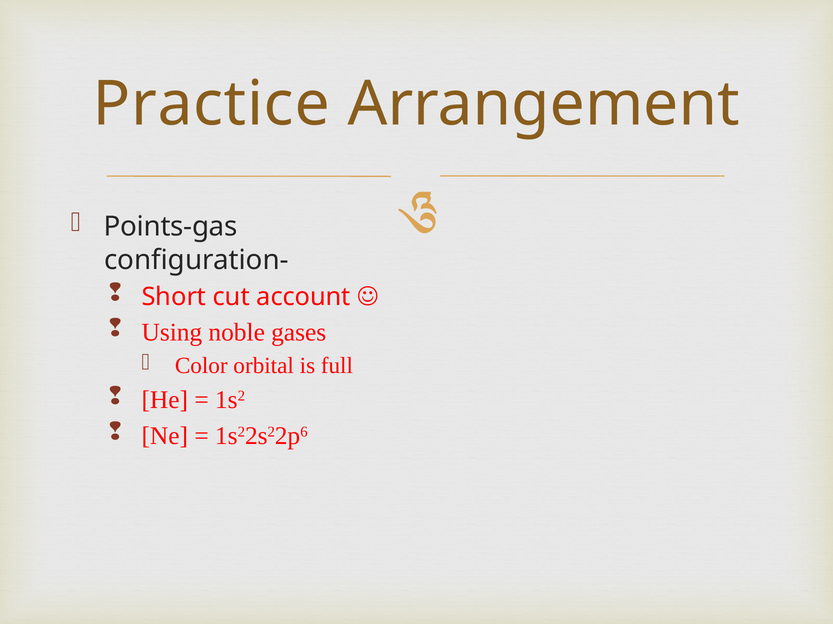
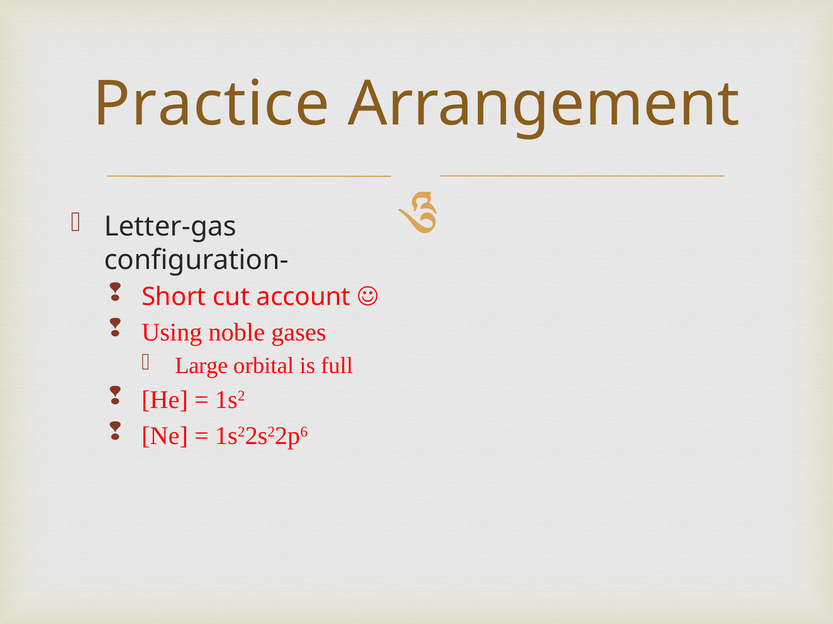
Points-gas: Points-gas -> Letter-gas
Color: Color -> Large
